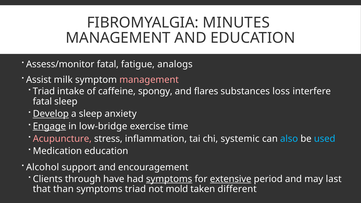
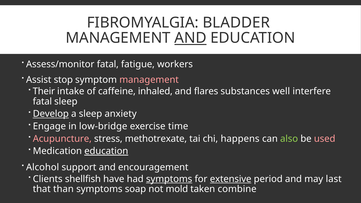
MINUTES: MINUTES -> BLADDER
AND at (190, 38) underline: none -> present
analogs: analogs -> workers
milk: milk -> stop
Triad at (44, 91): Triad -> Their
spongy: spongy -> inhaled
loss: loss -> well
Engage underline: present -> none
inflammation: inflammation -> methotrexate
systemic: systemic -> happens
also colour: light blue -> light green
used colour: light blue -> pink
education at (106, 151) underline: none -> present
through: through -> shellfish
symptoms triad: triad -> soap
different: different -> combine
